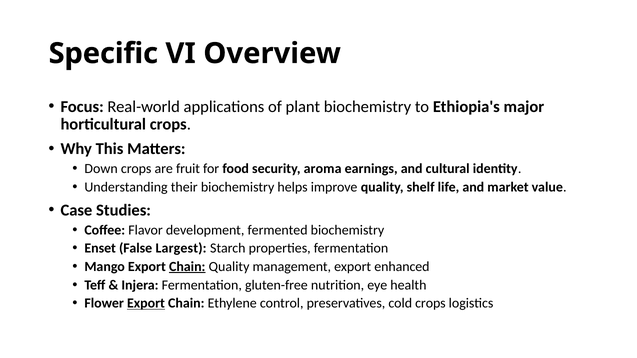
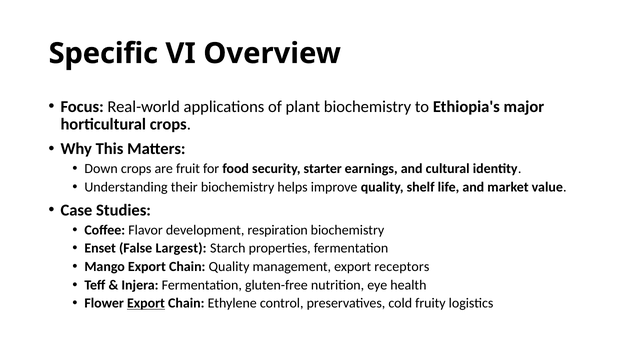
aroma: aroma -> starter
fermented: fermented -> respiration
Chain at (187, 267) underline: present -> none
enhanced: enhanced -> receptors
cold crops: crops -> fruity
